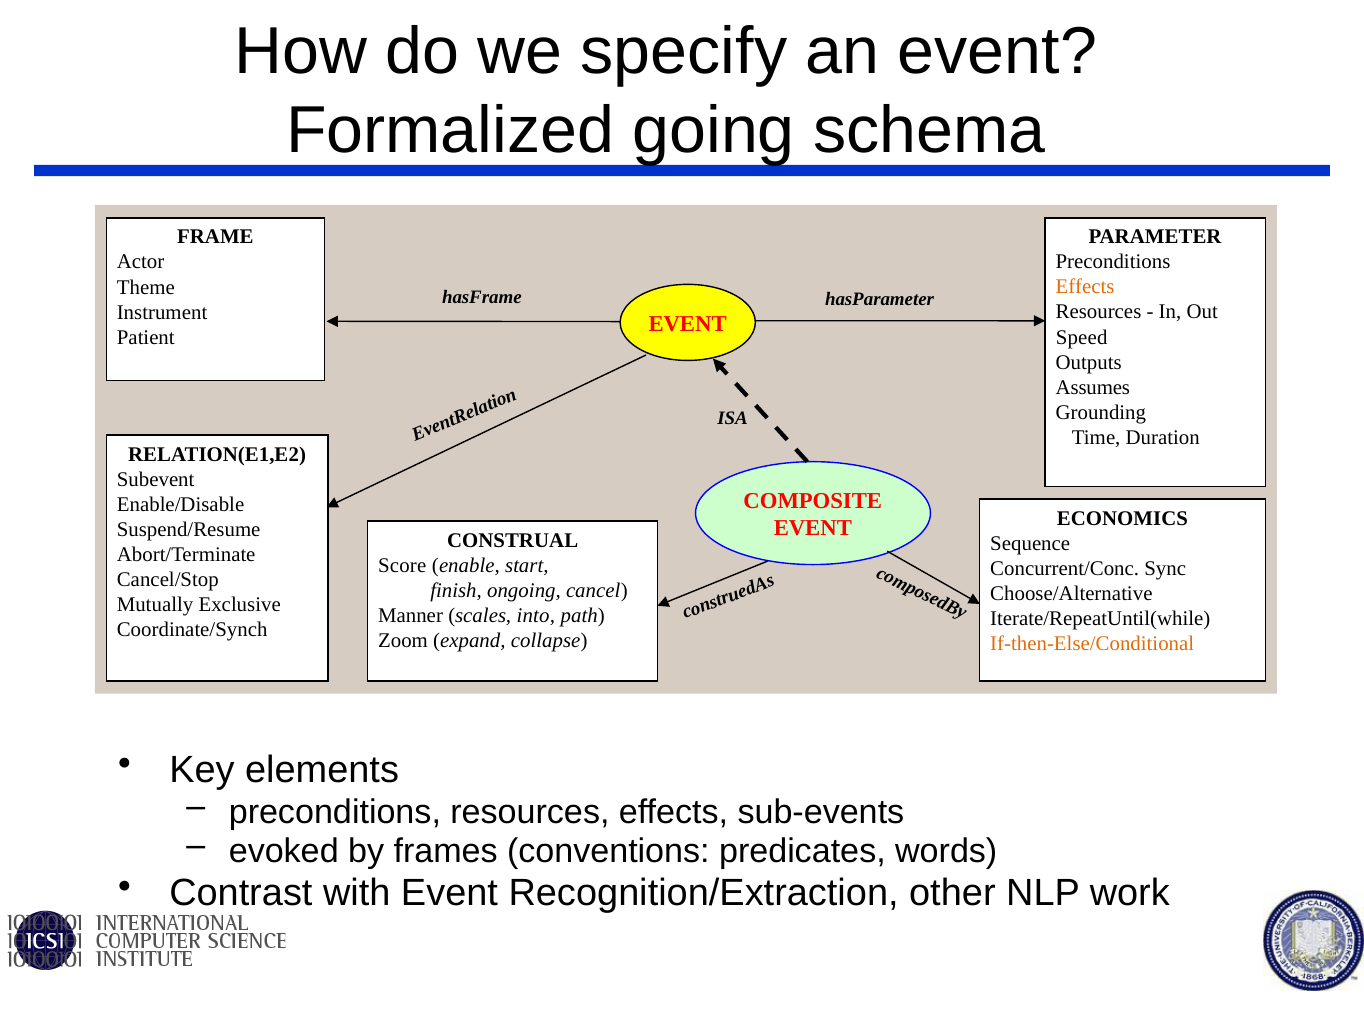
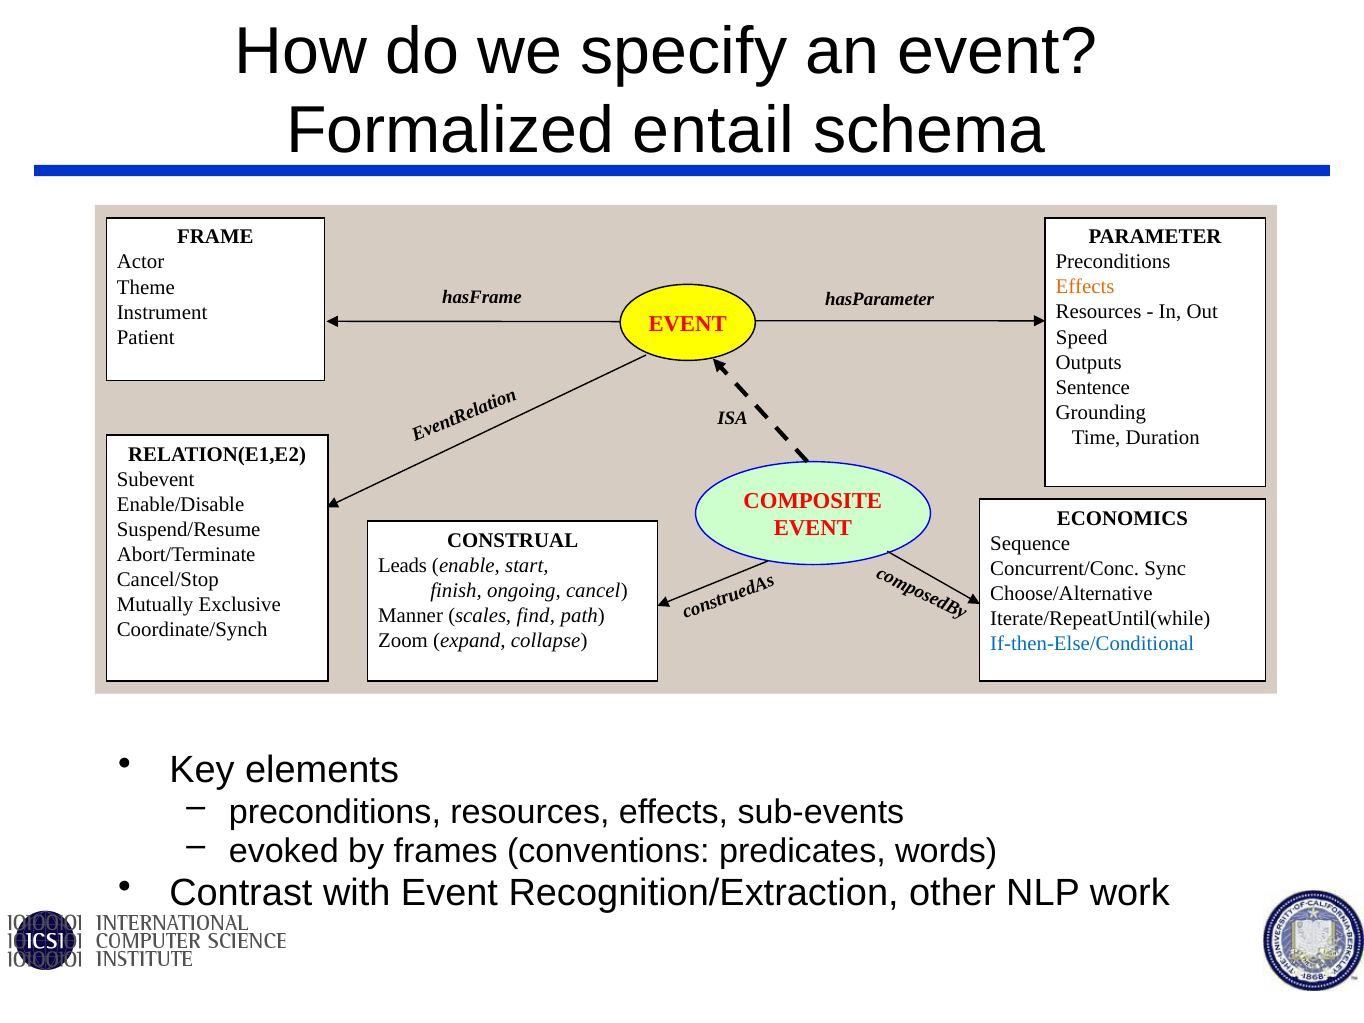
going: going -> entail
Assumes: Assumes -> Sentence
Score: Score -> Leads
into: into -> find
If-then-Else/Conditional colour: orange -> blue
